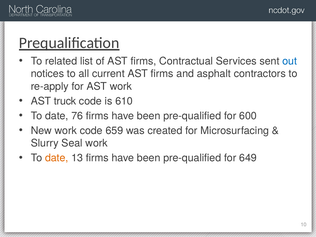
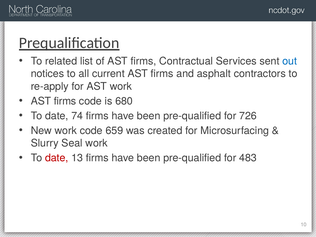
truck at (65, 101): truck -> firms
610: 610 -> 680
76: 76 -> 74
600: 600 -> 726
date at (57, 158) colour: orange -> red
649: 649 -> 483
